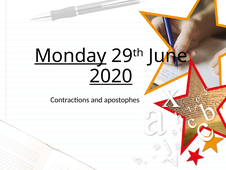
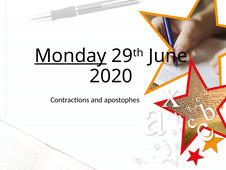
2020 underline: present -> none
